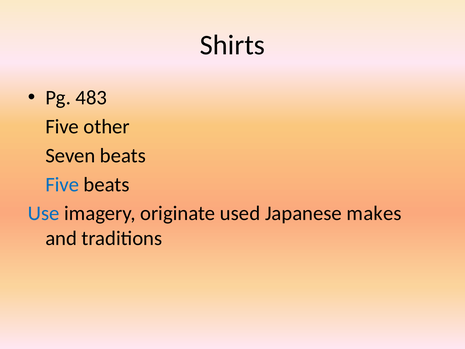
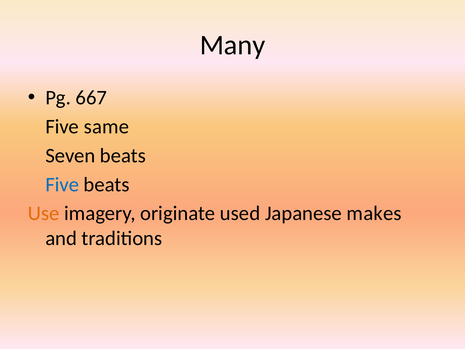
Shirts: Shirts -> Many
483: 483 -> 667
other: other -> same
Use colour: blue -> orange
